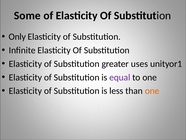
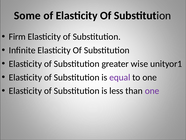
Only: Only -> Firm
uses: uses -> wise
one at (152, 91) colour: orange -> purple
